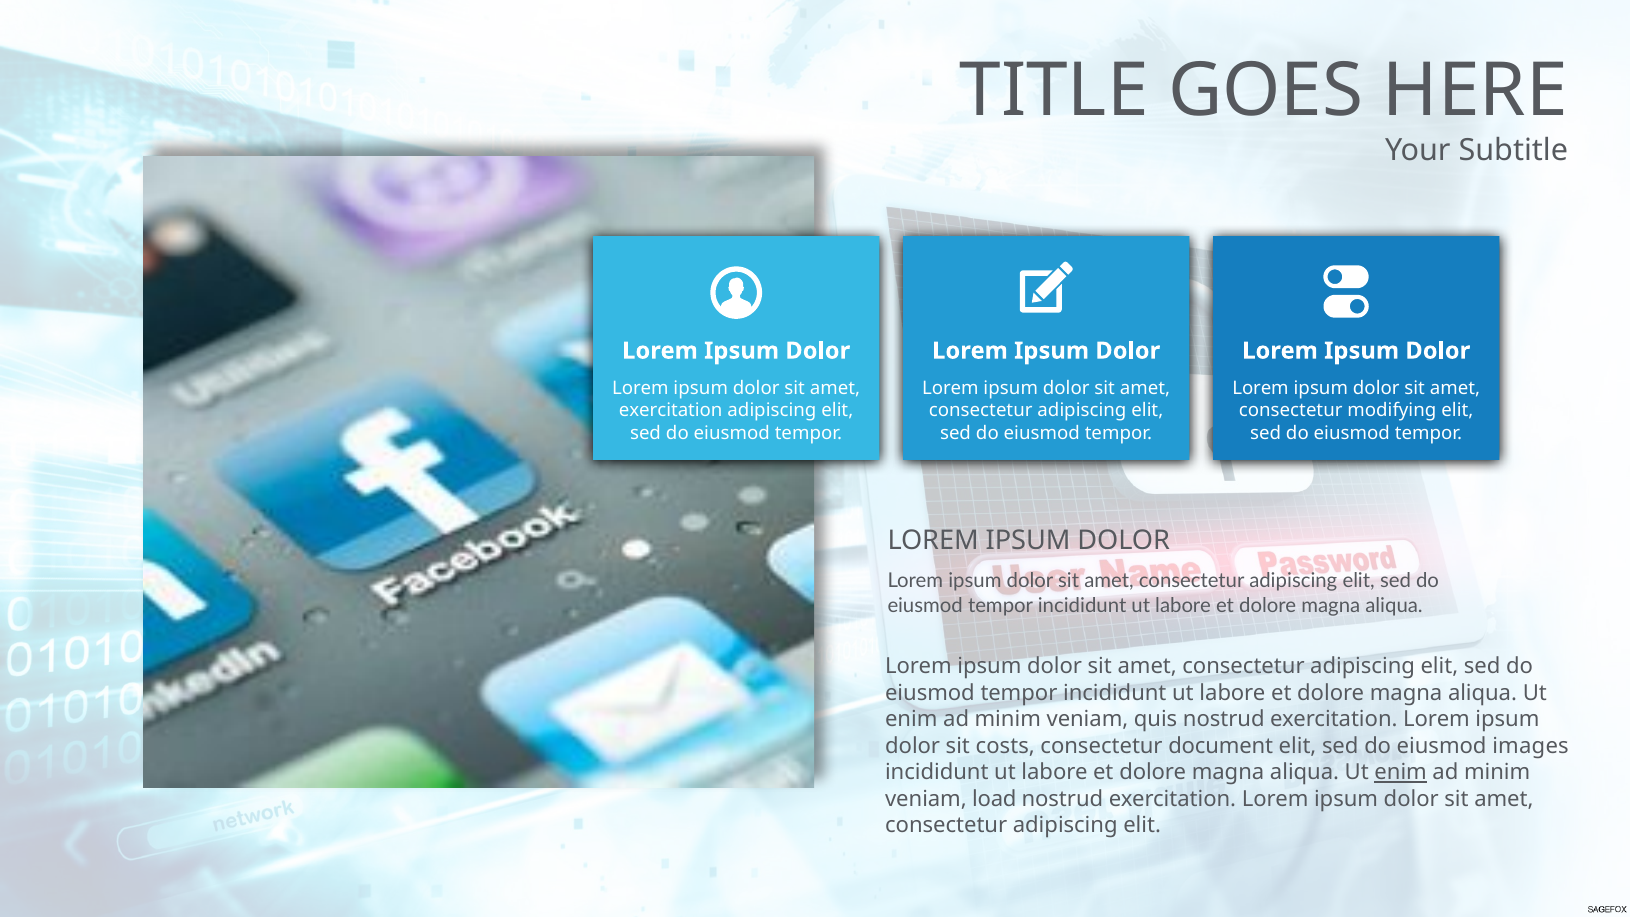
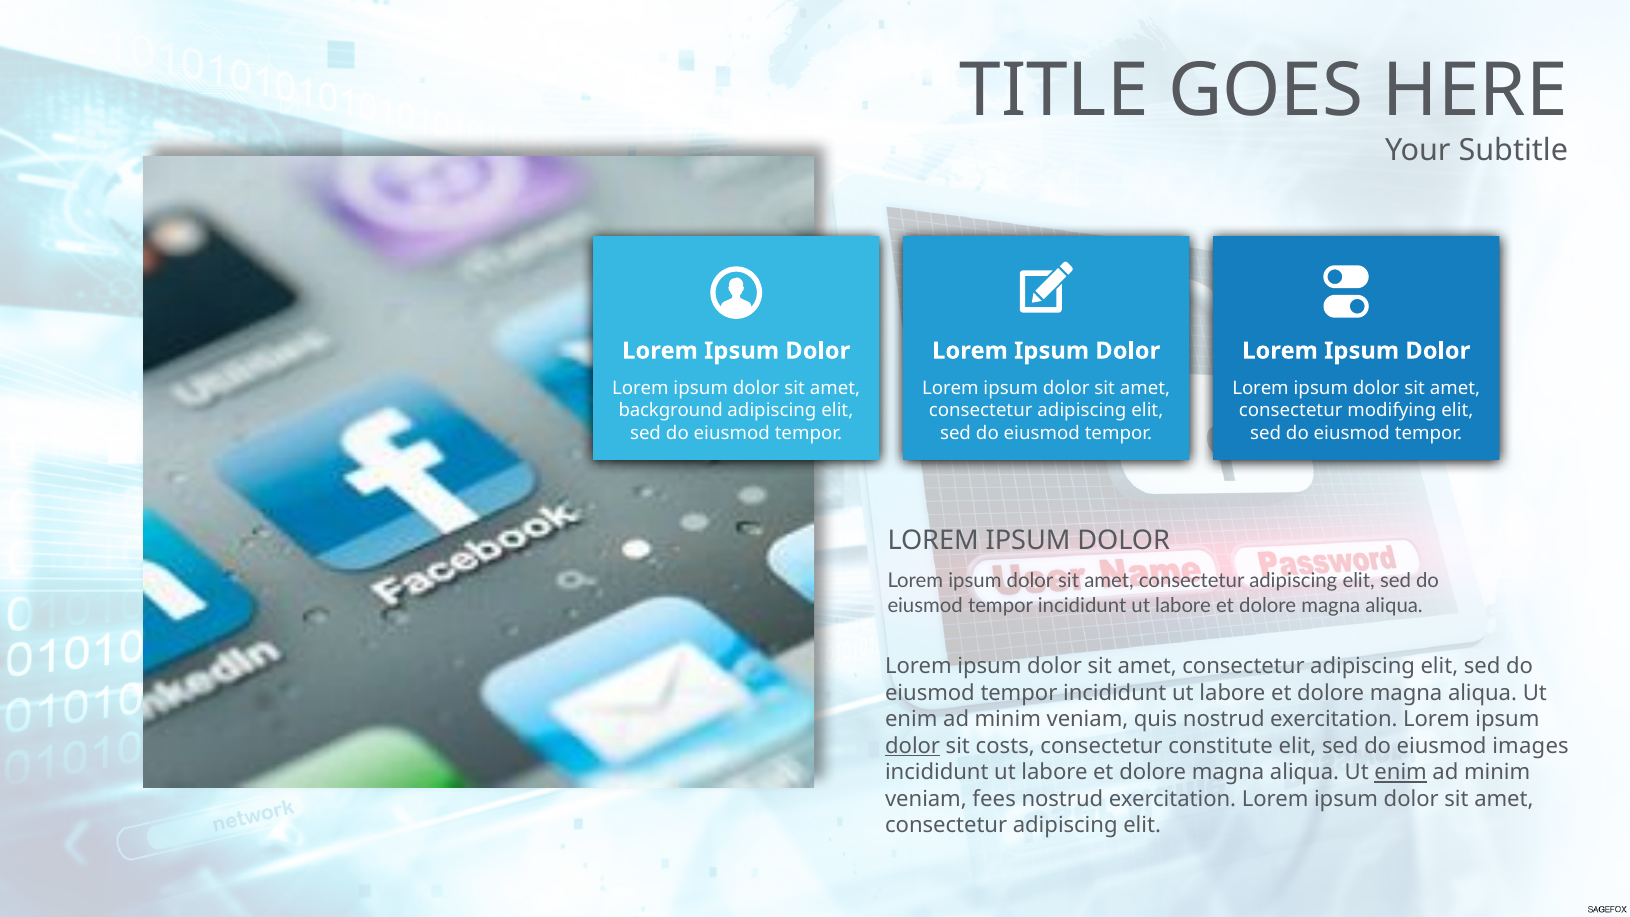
exercitation at (671, 410): exercitation -> background
dolor at (913, 746) underline: none -> present
document: document -> constitute
load: load -> fees
